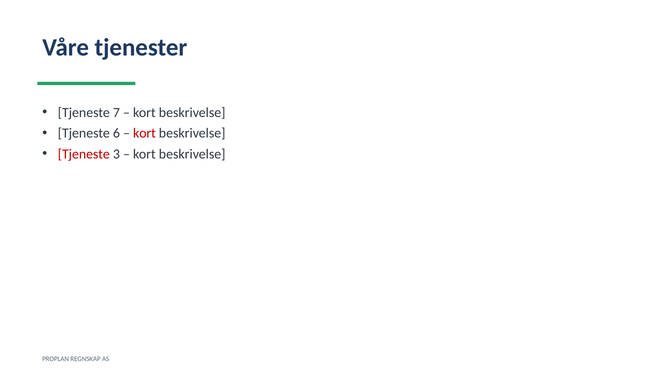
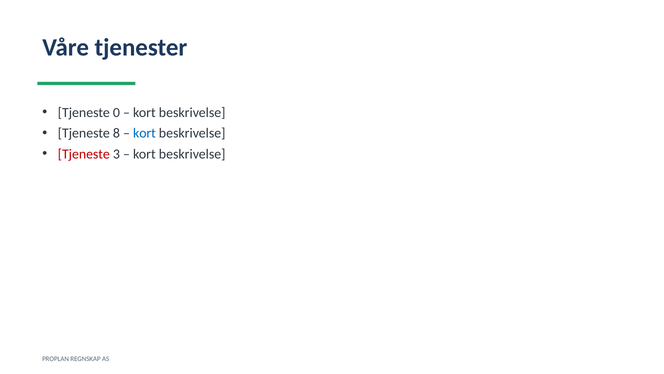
7: 7 -> 0
6: 6 -> 8
kort at (144, 133) colour: red -> blue
